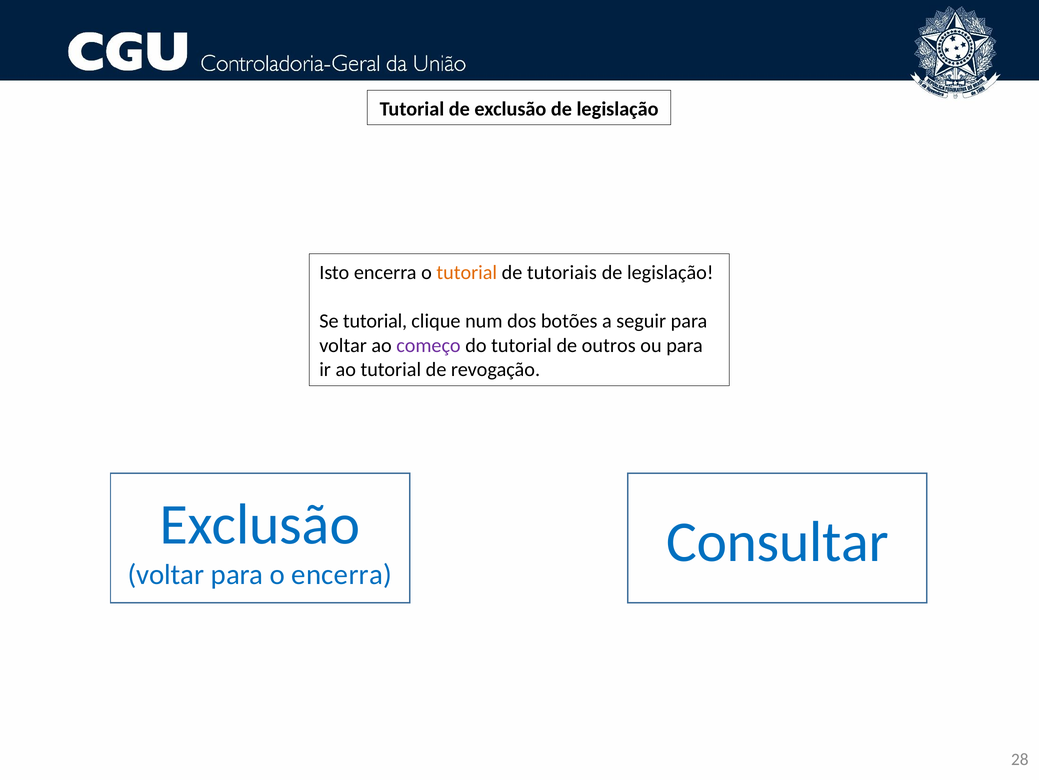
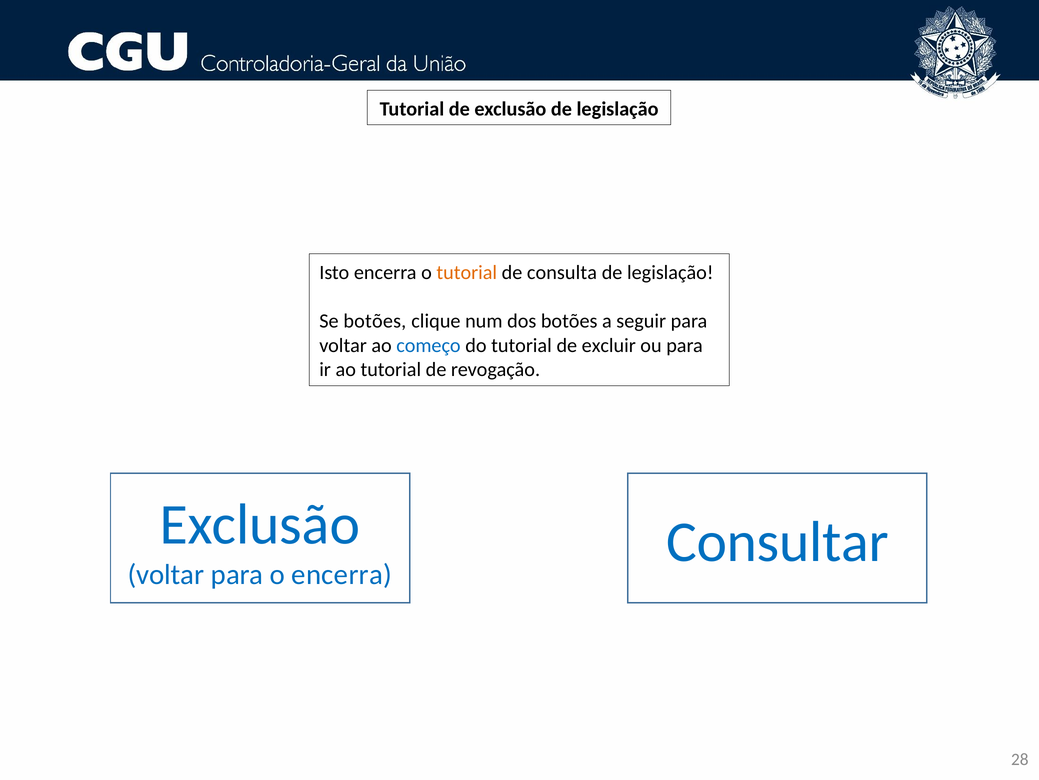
tutoriais: tutoriais -> consulta
Se tutorial: tutorial -> botões
começo colour: purple -> blue
outros: outros -> excluir
